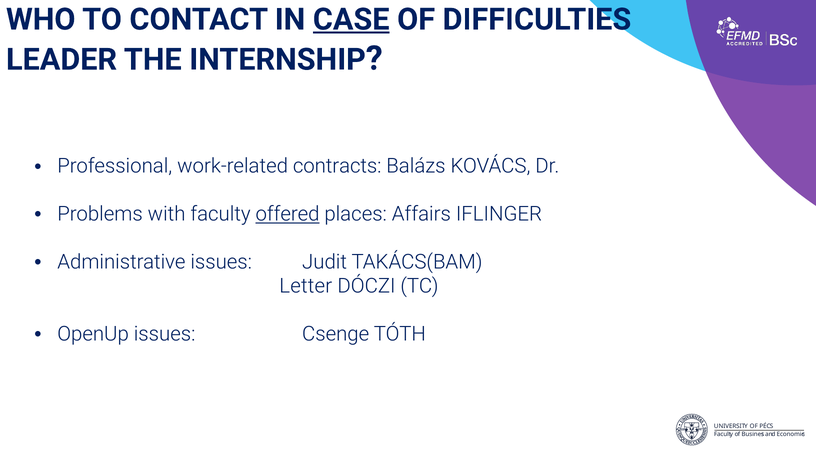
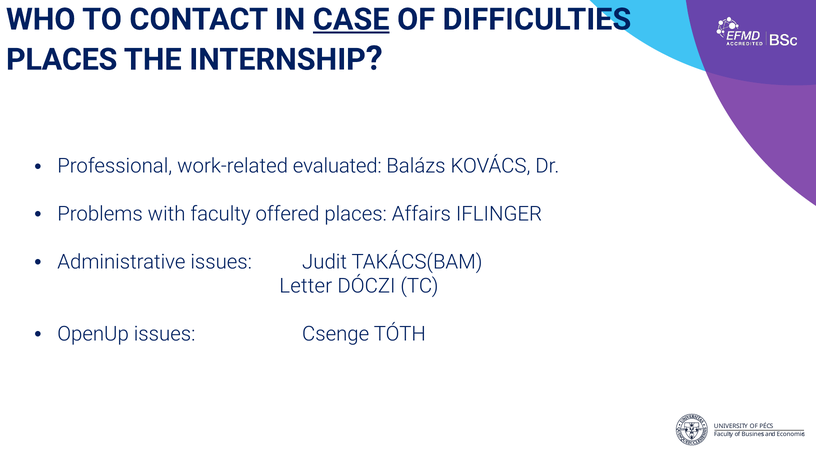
LEADER at (62, 60): LEADER -> PLACES
contracts: contracts -> evaluated
offered underline: present -> none
